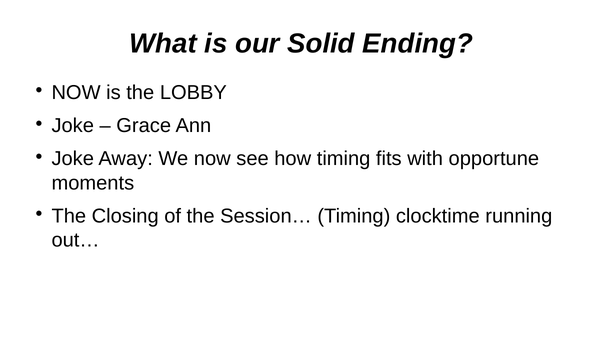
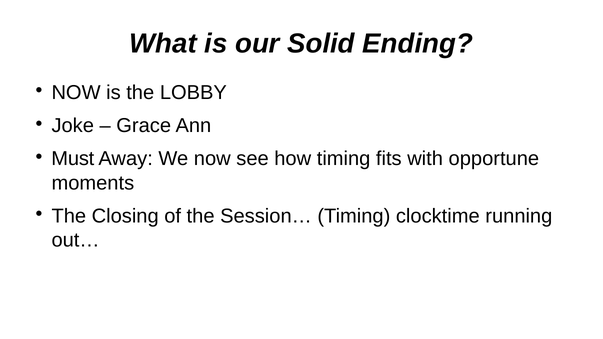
Joke at (73, 159): Joke -> Must
